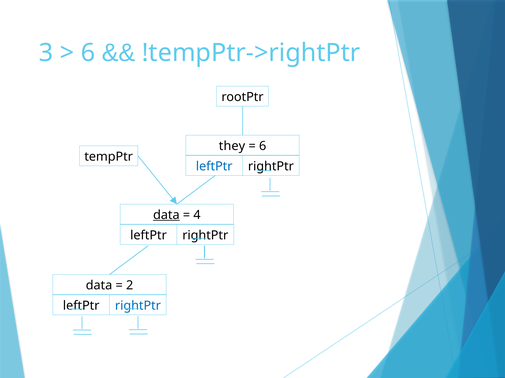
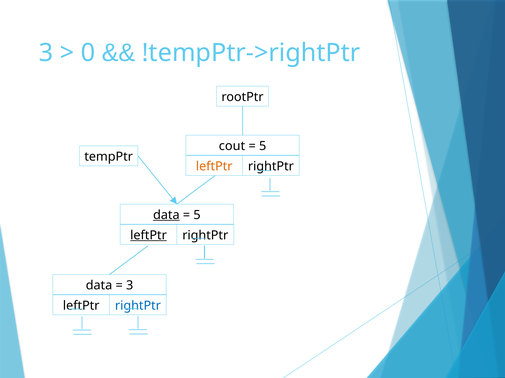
6 at (88, 53): 6 -> 0
they: they -> cout
6 at (263, 146): 6 -> 5
leftPtr at (214, 167) colour: blue -> orange
4 at (197, 215): 4 -> 5
leftPtr at (149, 236) underline: none -> present
2 at (130, 286): 2 -> 3
